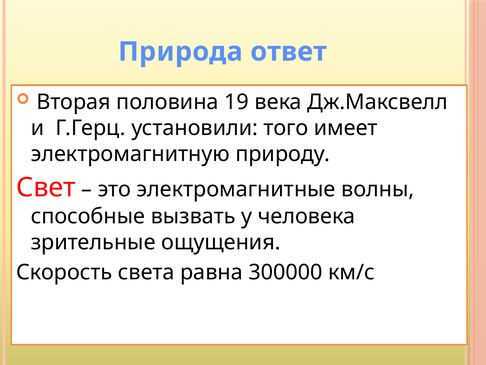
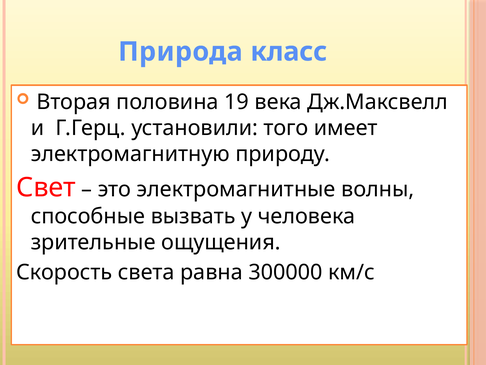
ответ: ответ -> класс
